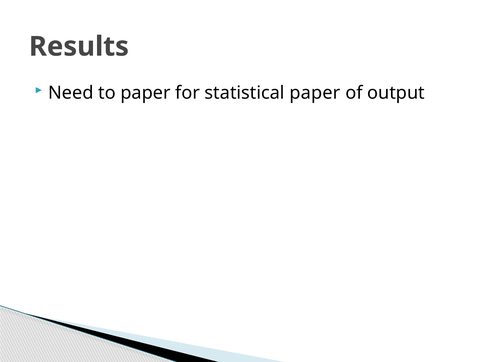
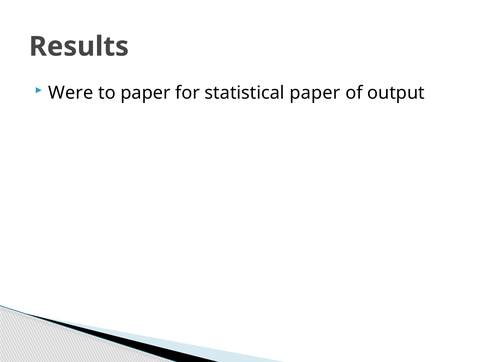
Need: Need -> Were
